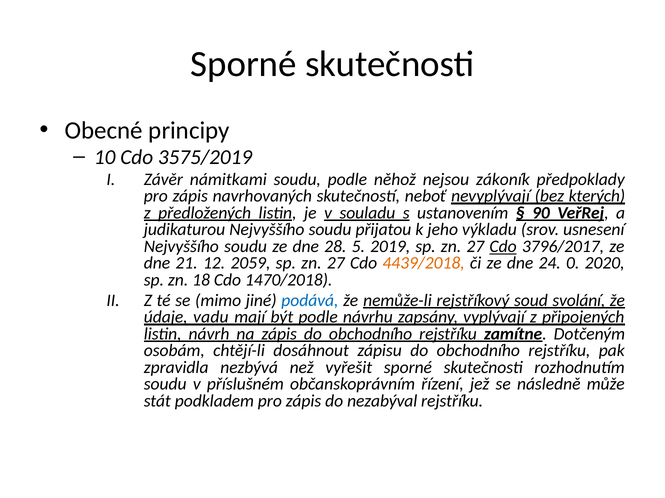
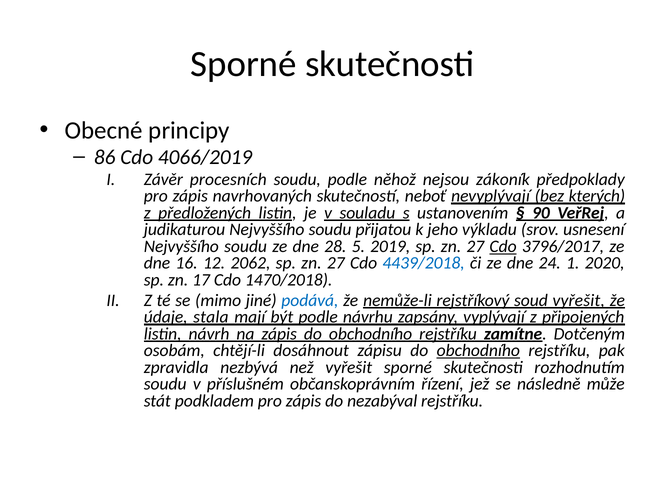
10: 10 -> 86
3575/2019: 3575/2019 -> 4066/2019
námitkami: námitkami -> procesních
21: 21 -> 16
2059: 2059 -> 2062
4439/2018 colour: orange -> blue
0: 0 -> 1
18: 18 -> 17
soud svolání: svolání -> vyřešit
vadu: vadu -> stala
obchodního at (478, 351) underline: none -> present
